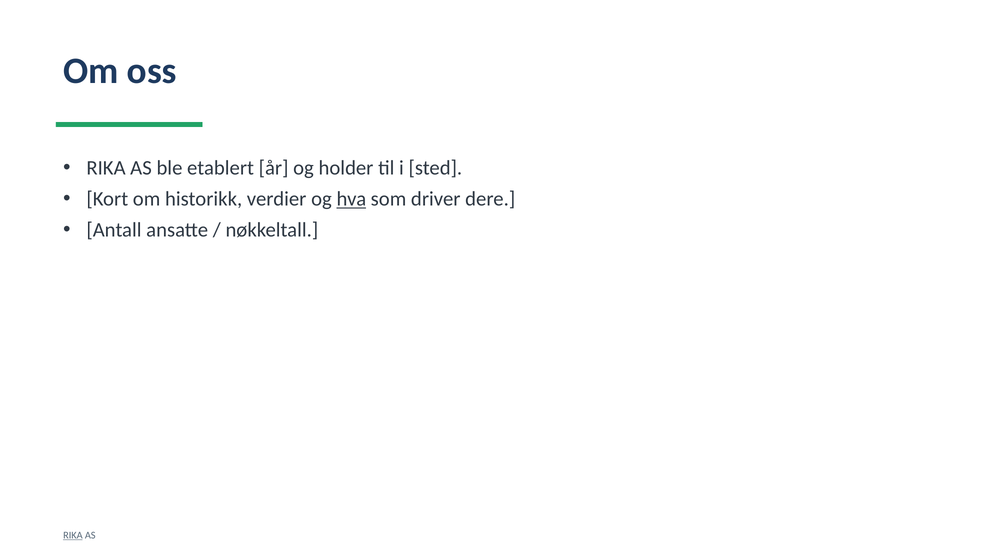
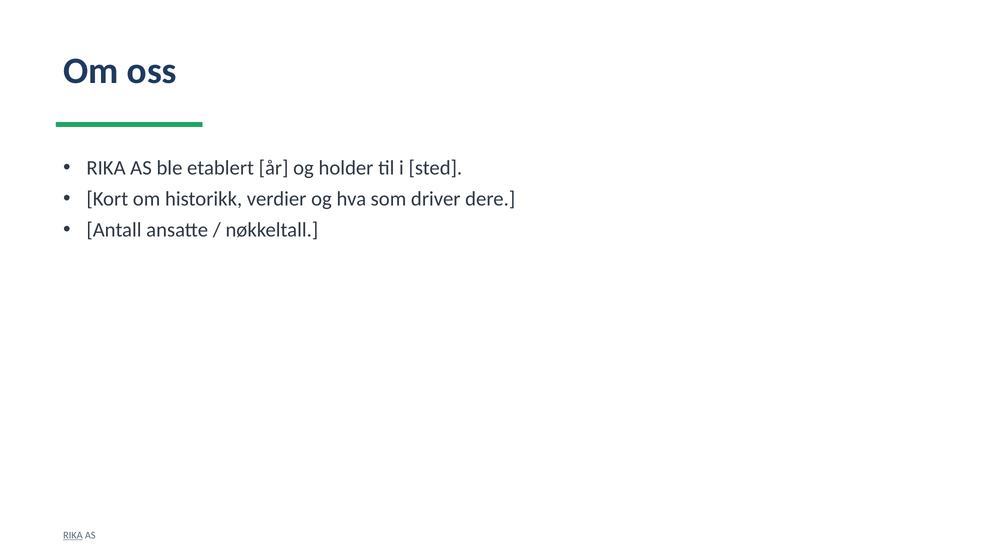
hva underline: present -> none
